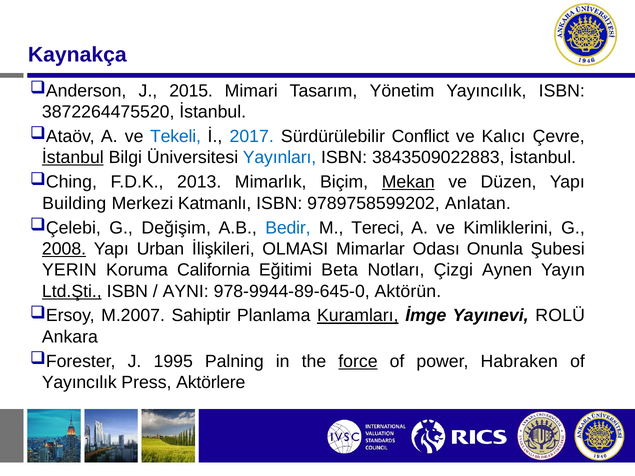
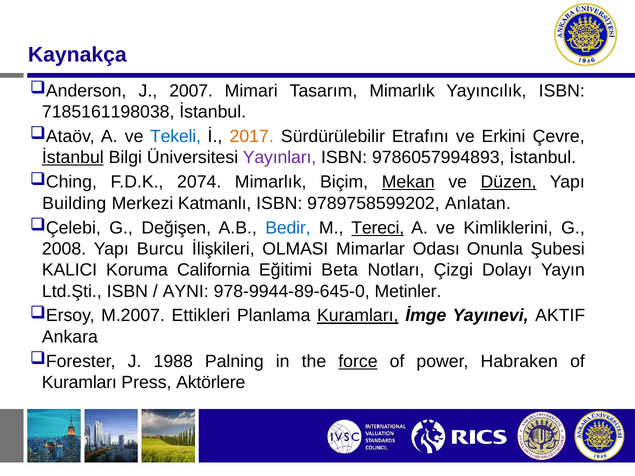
2015: 2015 -> 2007
Tasarım Yönetim: Yönetim -> Mimarlık
3872264475520: 3872264475520 -> 7185161198038
2017 colour: blue -> orange
Conflict: Conflict -> Etrafını
Kalıcı: Kalıcı -> Erkini
Yayınları colour: blue -> purple
3843509022883: 3843509022883 -> 9786057994893
2013: 2013 -> 2074
Düzen underline: none -> present
Değişim: Değişim -> Değişen
Tereci underline: none -> present
2008 underline: present -> none
Urban: Urban -> Burcu
YERIN: YERIN -> KALICI
Aynen: Aynen -> Dolayı
Ltd.Şti underline: present -> none
Aktörün: Aktörün -> Metinler
Sahiptir: Sahiptir -> Ettikleri
ROLÜ: ROLÜ -> AKTIF
1995: 1995 -> 1988
Yayıncılık at (79, 383): Yayıncılık -> Kuramları
